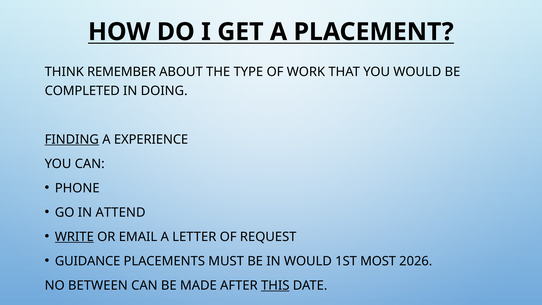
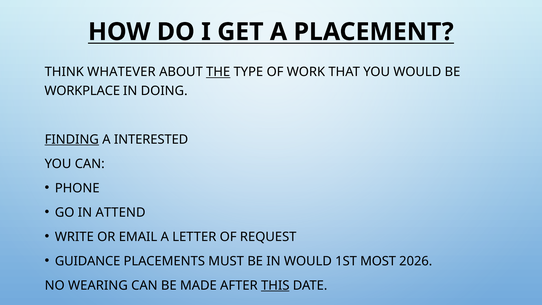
REMEMBER: REMEMBER -> WHATEVER
THE underline: none -> present
COMPLETED: COMPLETED -> WORKPLACE
EXPERIENCE: EXPERIENCE -> INTERESTED
WRITE underline: present -> none
BETWEEN: BETWEEN -> WEARING
